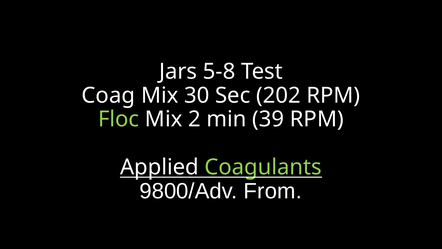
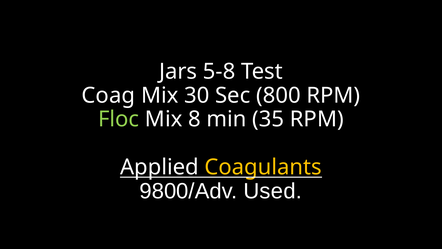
202: 202 -> 800
2: 2 -> 8
39: 39 -> 35
Coagulants colour: light green -> yellow
From: From -> Used
